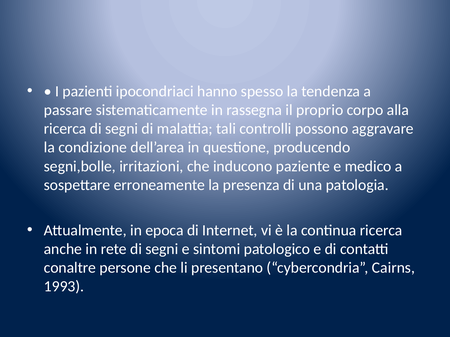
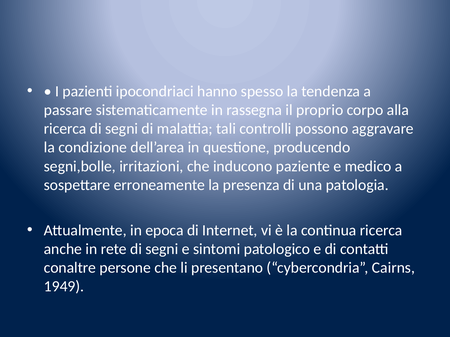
1993: 1993 -> 1949
